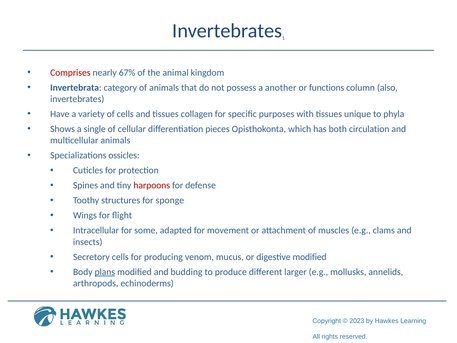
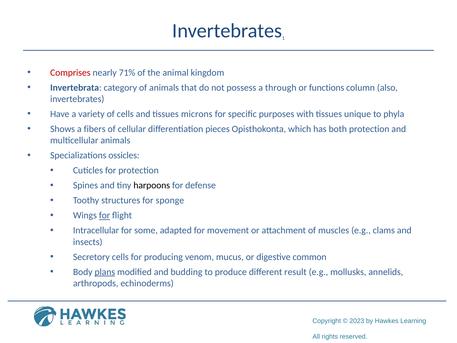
67%: 67% -> 71%
another: another -> through
collagen: collagen -> microns
single: single -> fibers
both circulation: circulation -> protection
harpoons colour: red -> black
for at (105, 215) underline: none -> present
digestive modified: modified -> common
larger: larger -> result
